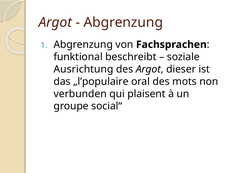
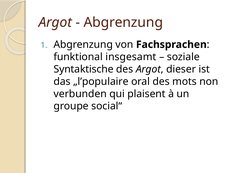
beschreibt: beschreibt -> insgesamt
Ausrichtung: Ausrichtung -> Syntaktische
